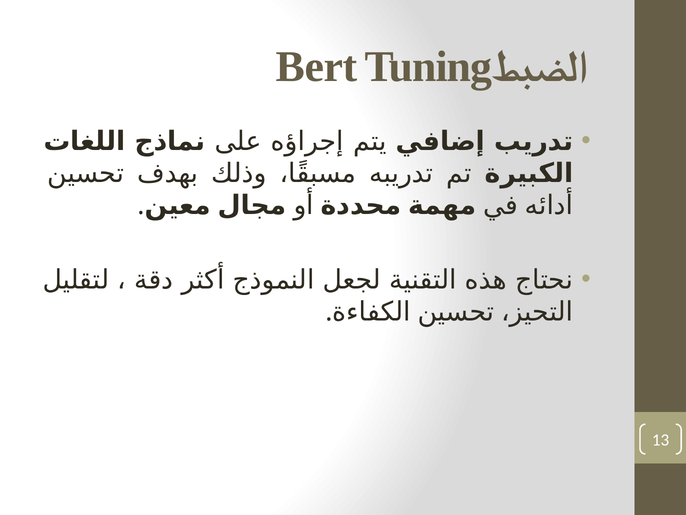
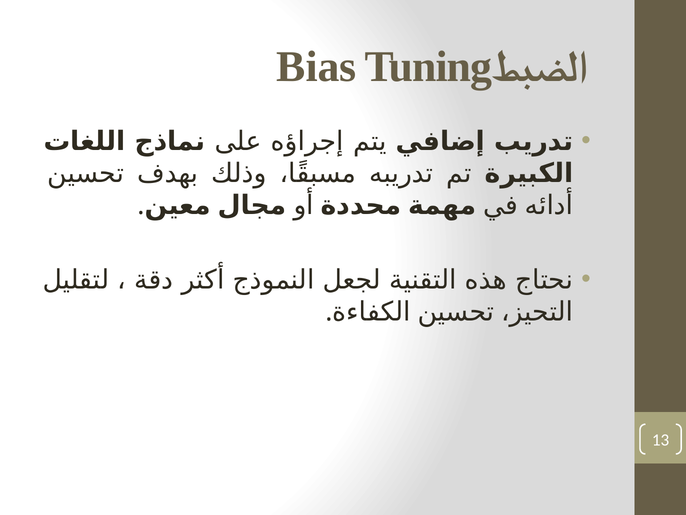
Bert: Bert -> Bias
